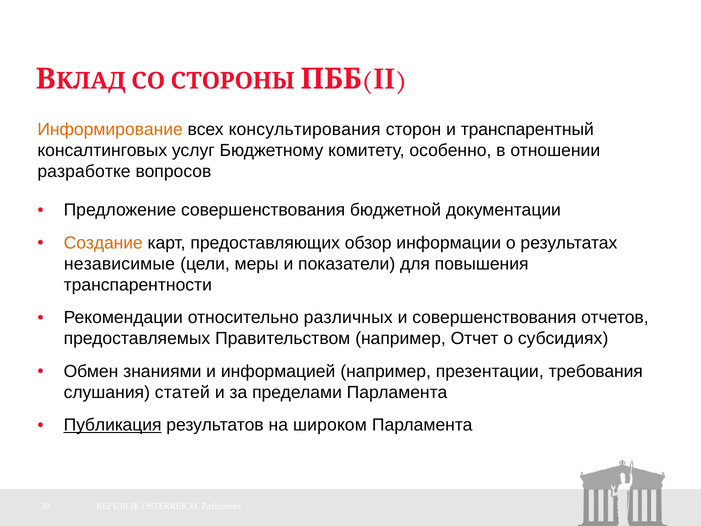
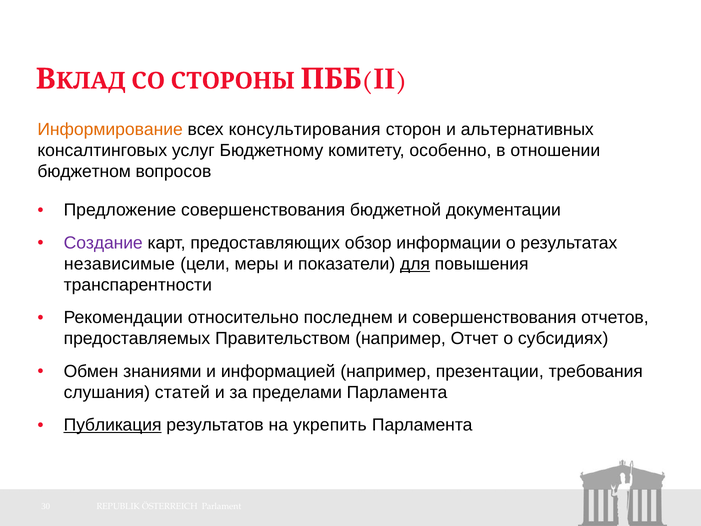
транспарентный: транспарентный -> альтернативных
разработке: разработке -> бюджетном
Создание colour: orange -> purple
для underline: none -> present
различных: различных -> последнем
широком: широком -> укрепить
